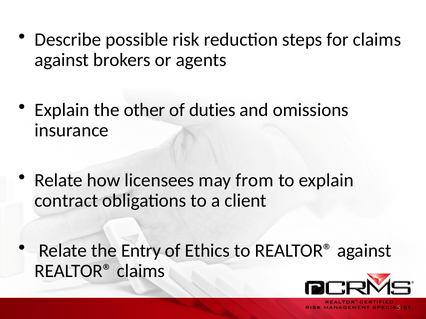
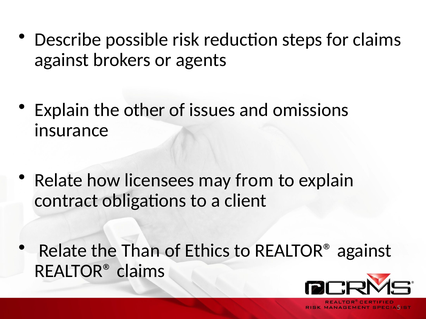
duties: duties -> issues
Entry: Entry -> Than
